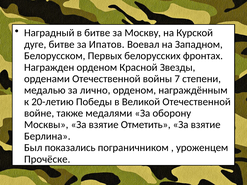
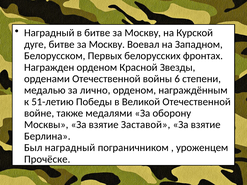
дуге битве за Ипатов: Ипатов -> Москву
7: 7 -> 6
20-летию: 20-летию -> 51-летию
Отметить: Отметить -> Заставой
Был показались: показались -> наградный
